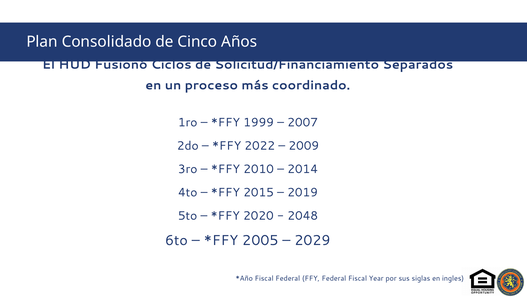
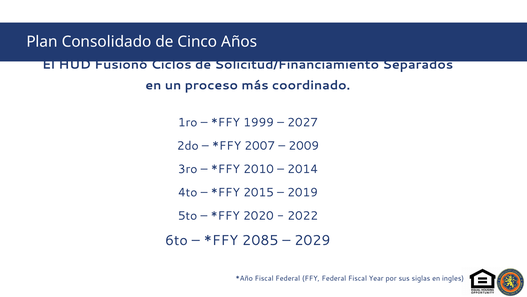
2007: 2007 -> 2027
2022: 2022 -> 2007
2048: 2048 -> 2022
2005: 2005 -> 2085
